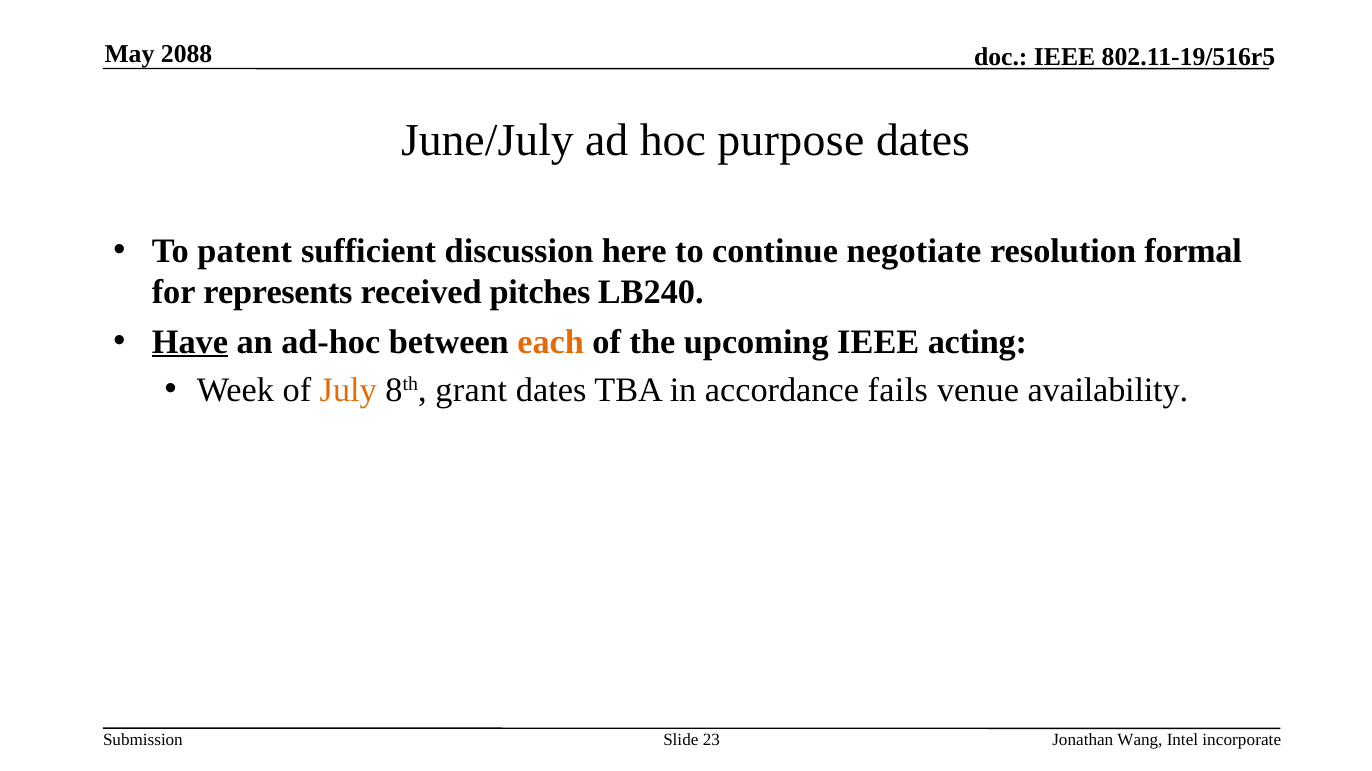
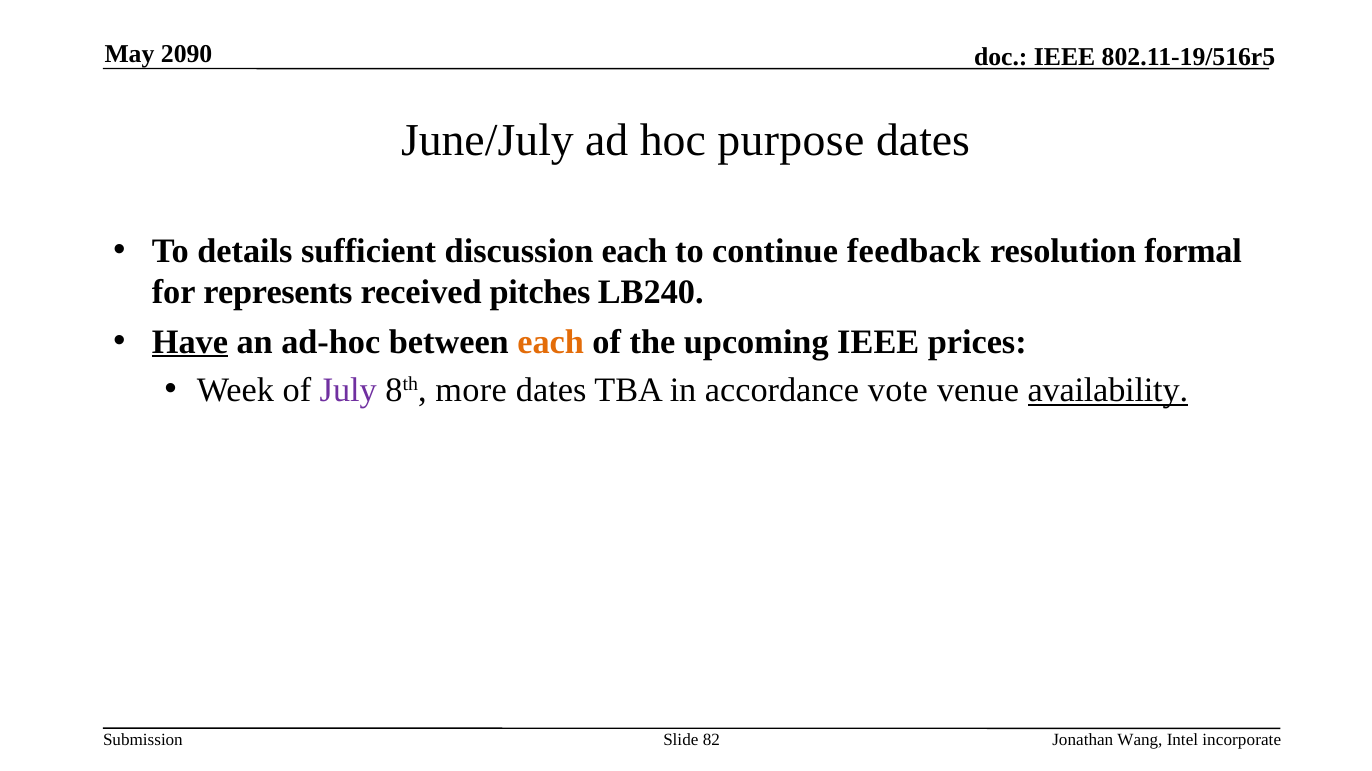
2088: 2088 -> 2090
patent: patent -> details
discussion here: here -> each
negotiate: negotiate -> feedback
acting: acting -> prices
July colour: orange -> purple
grant: grant -> more
fails: fails -> vote
availability underline: none -> present
23: 23 -> 82
